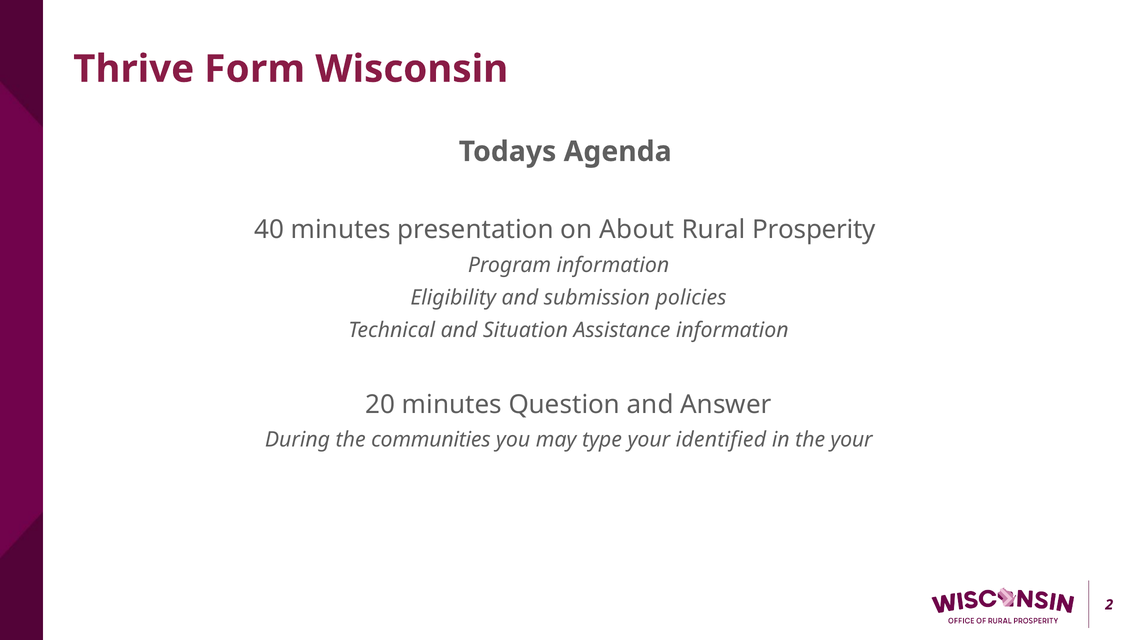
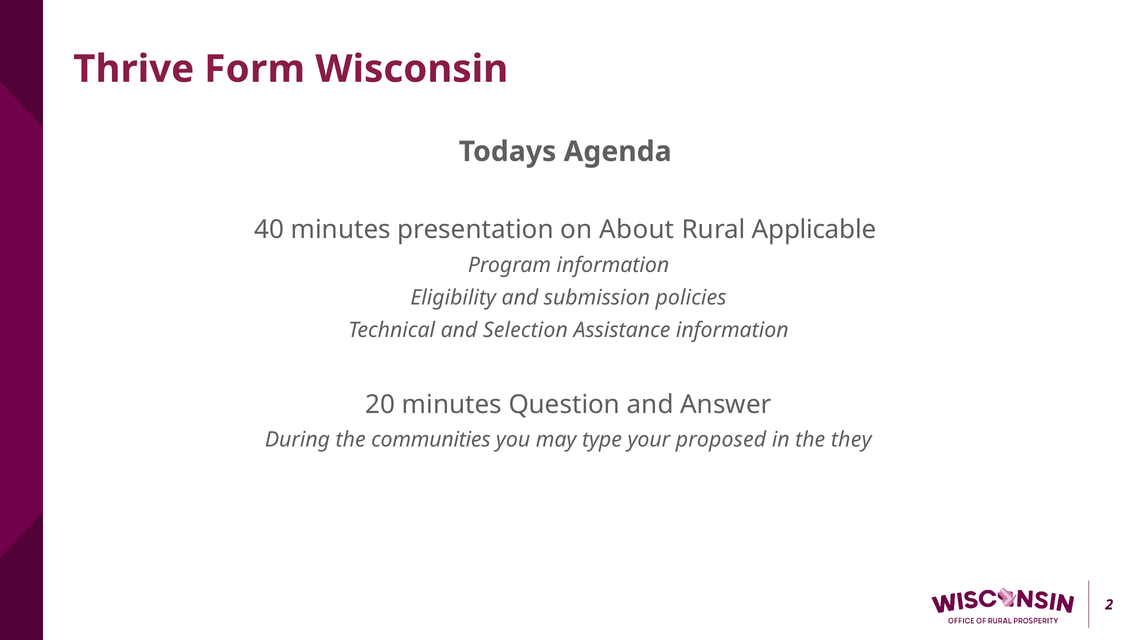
Prosperity: Prosperity -> Applicable
Situation: Situation -> Selection
identified: identified -> proposed
the your: your -> they
